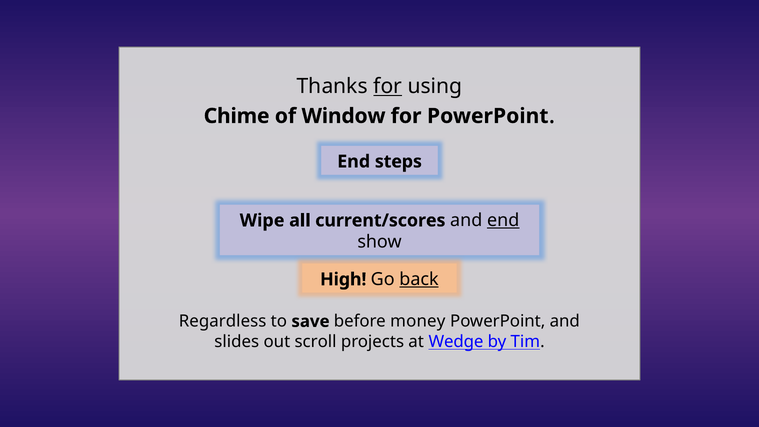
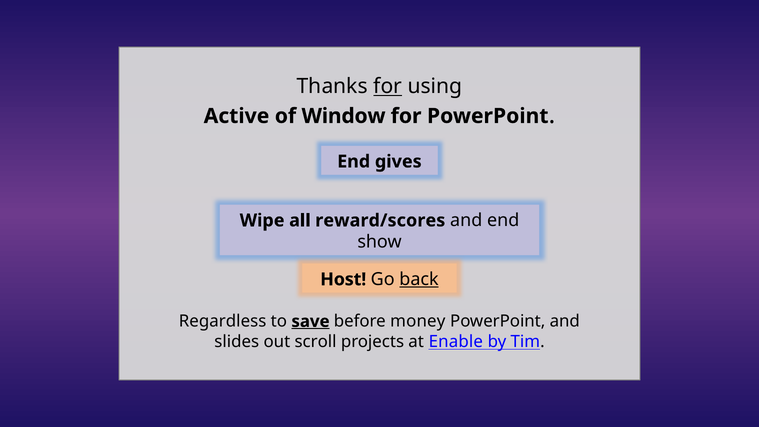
Chime: Chime -> Active
steps: steps -> gives
current/scores: current/scores -> reward/scores
end at (503, 220) underline: present -> none
High: High -> Host
save underline: none -> present
Wedge: Wedge -> Enable
